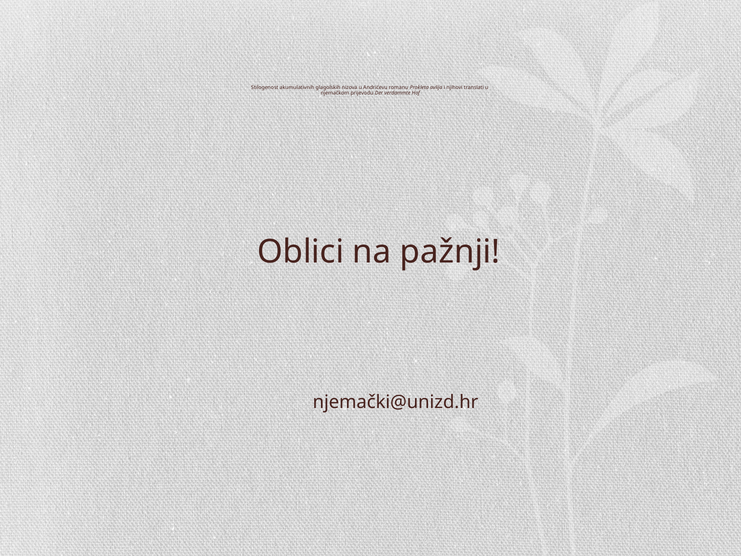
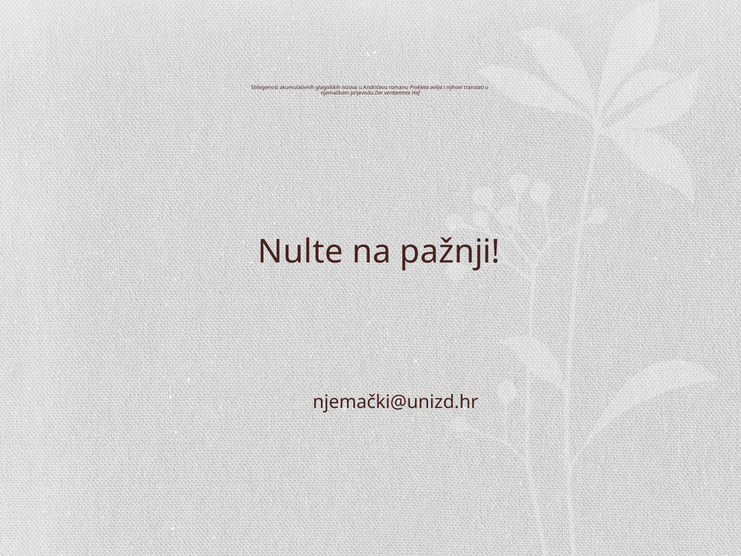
Oblici: Oblici -> Nulte
